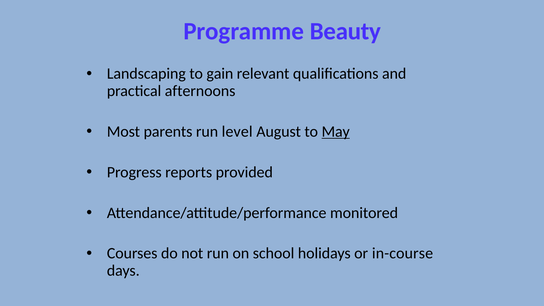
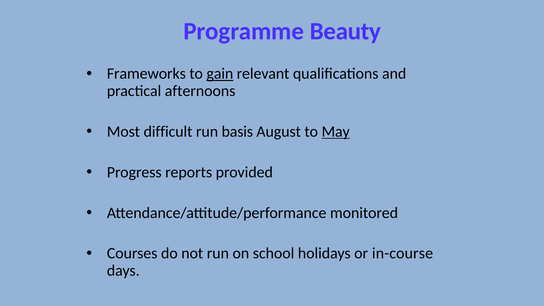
Landscaping: Landscaping -> Frameworks
gain underline: none -> present
parents: parents -> difficult
level: level -> basis
